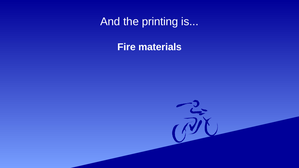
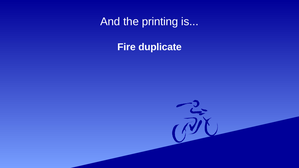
materials: materials -> duplicate
